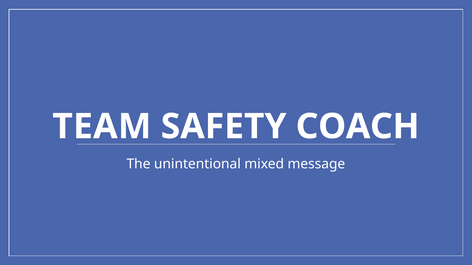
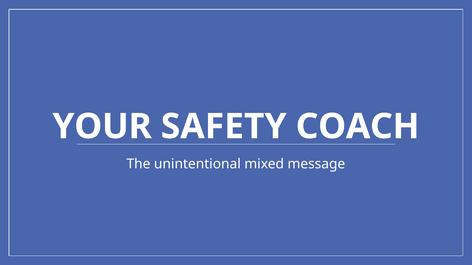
TEAM: TEAM -> YOUR
